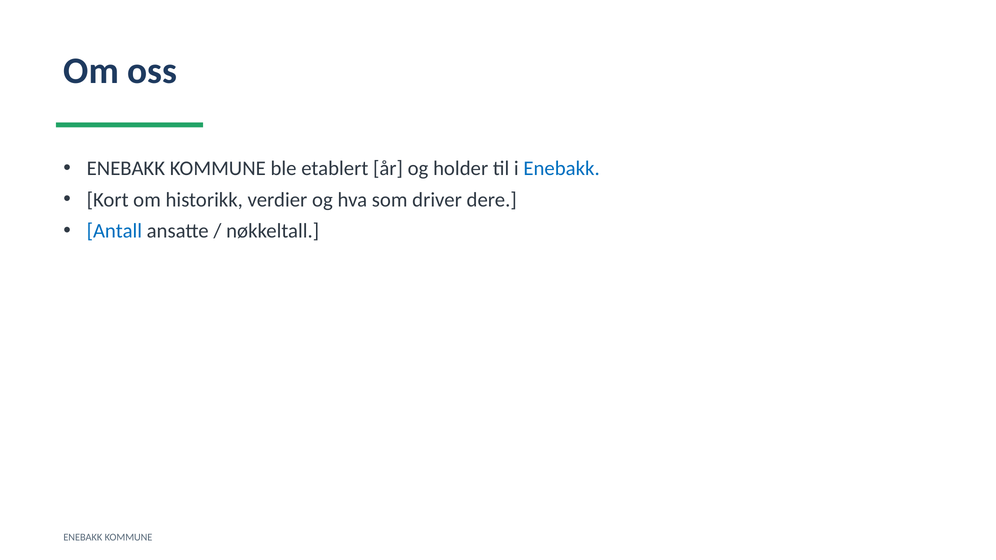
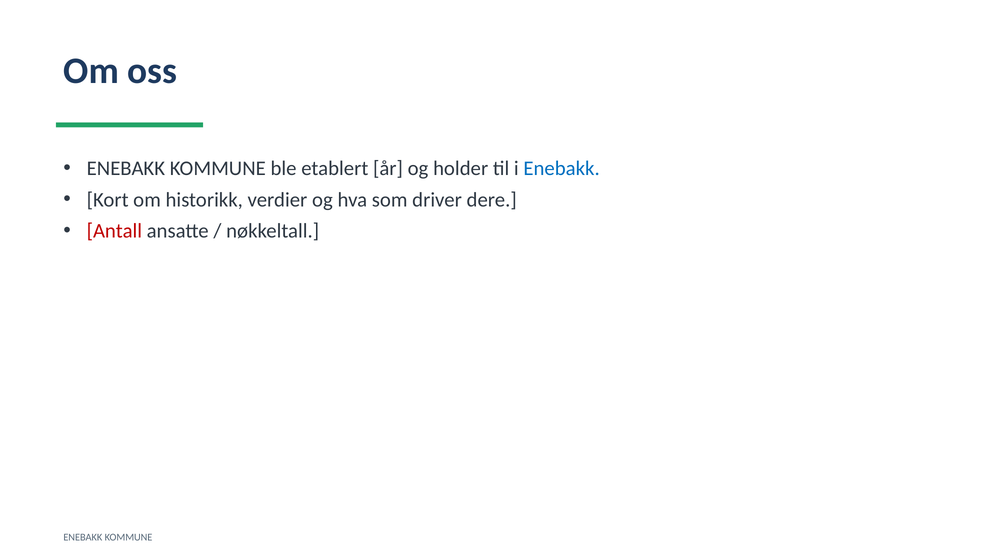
Antall colour: blue -> red
